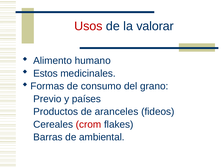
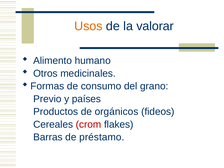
Usos colour: red -> orange
Estos: Estos -> Otros
aranceles: aranceles -> orgánicos
ambiental: ambiental -> préstamo
